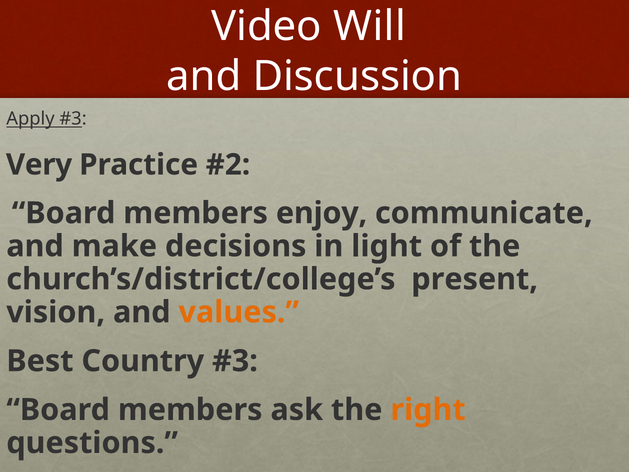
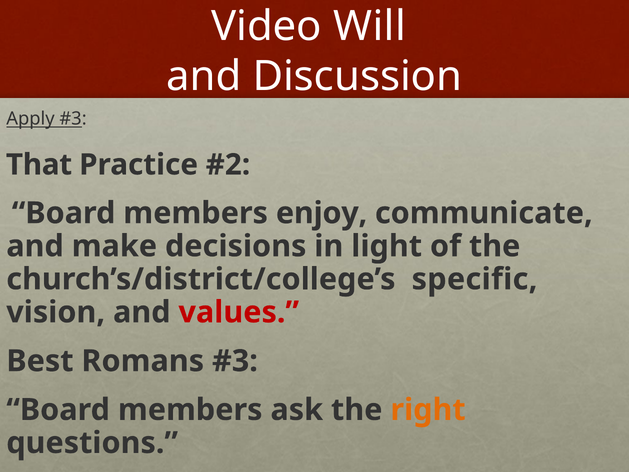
Very: Very -> That
present: present -> specific
values colour: orange -> red
Country: Country -> Romans
